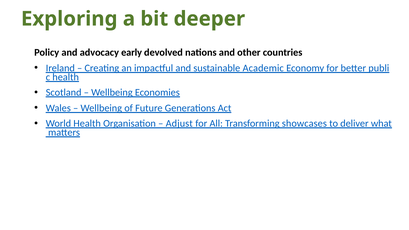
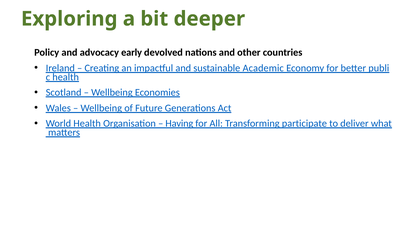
Adjust: Adjust -> Having
showcases: showcases -> participate
